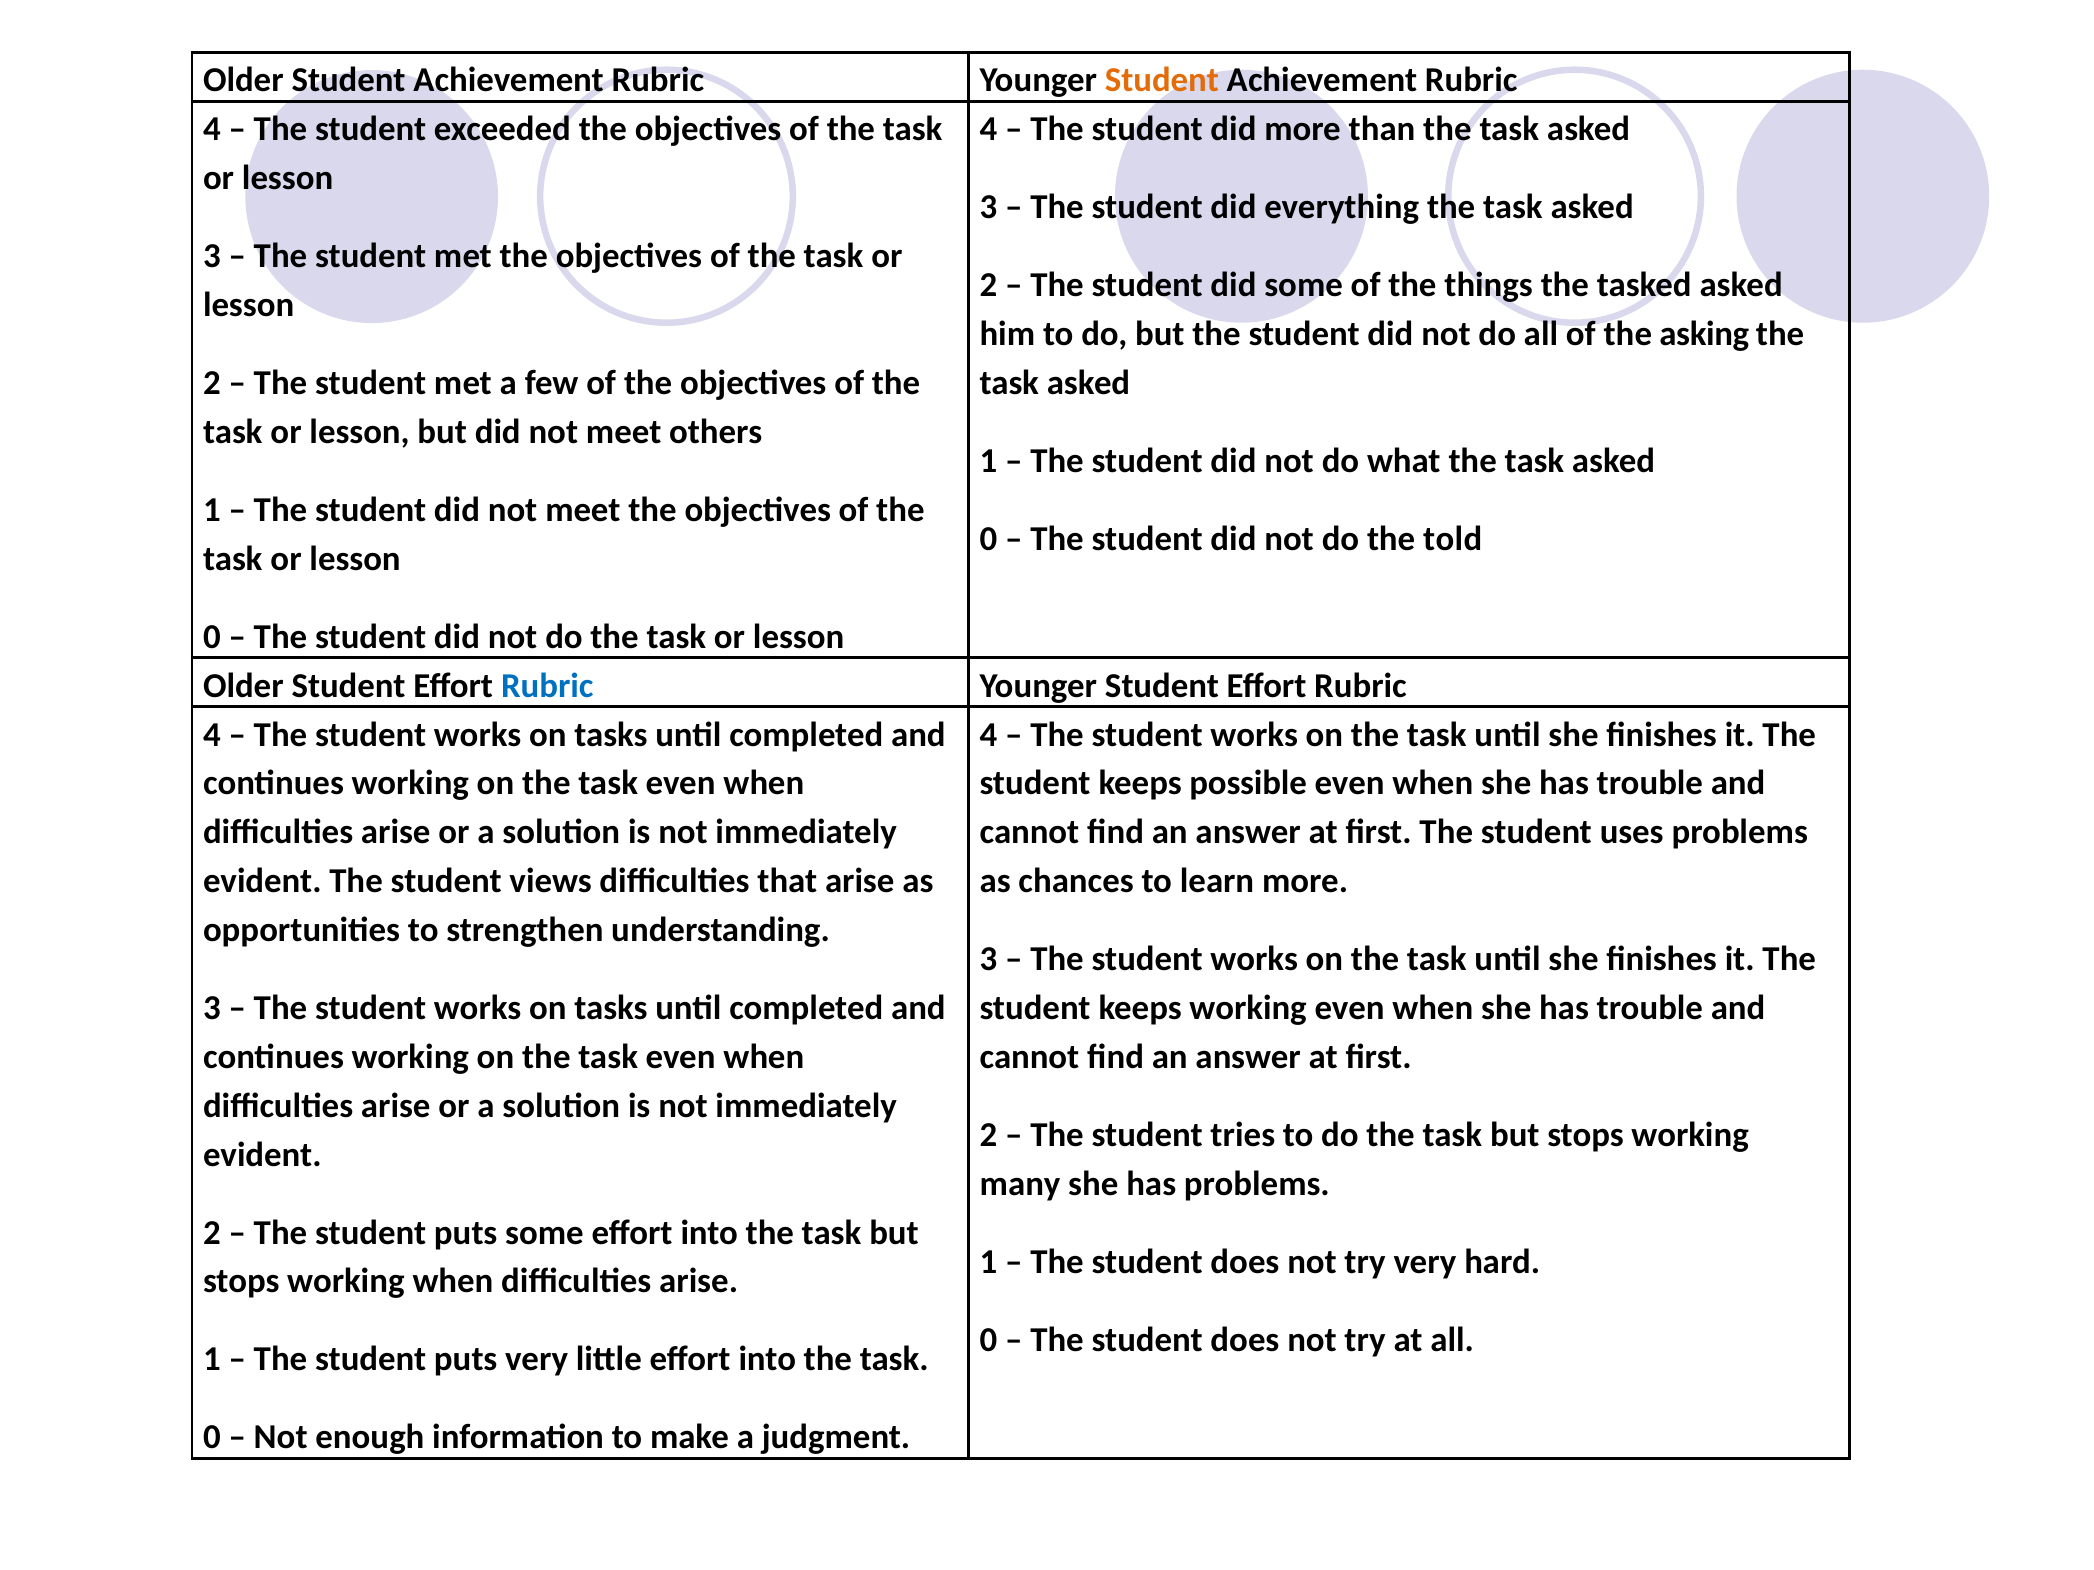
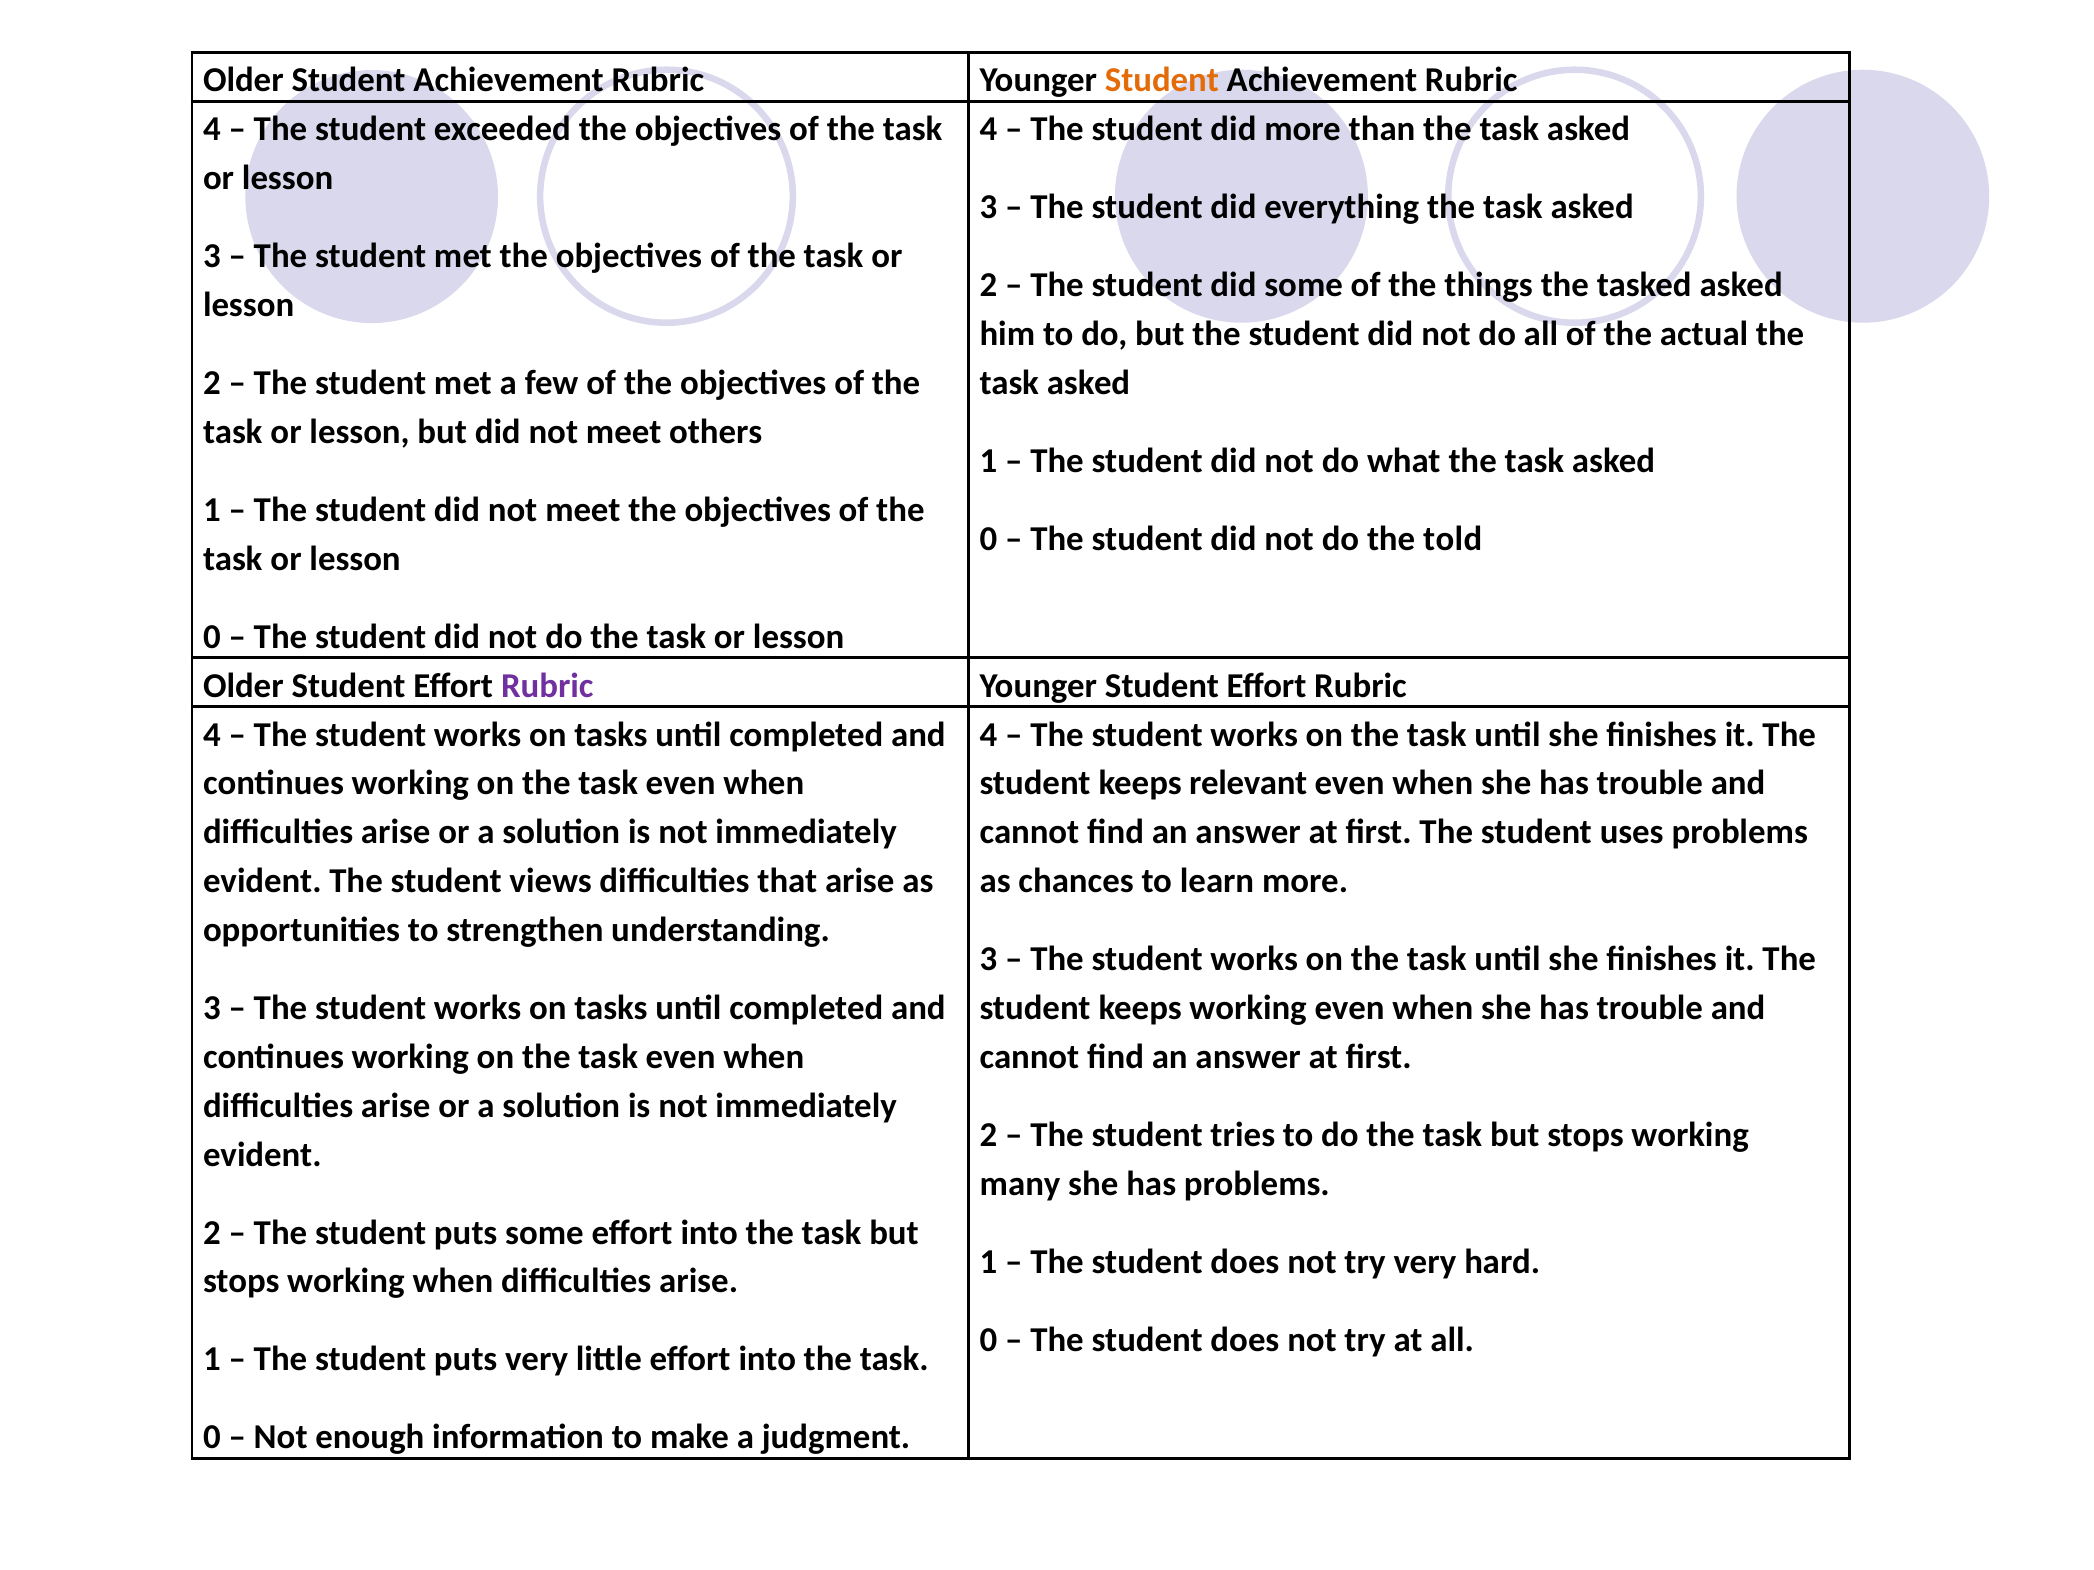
asking: asking -> actual
Rubric at (547, 686) colour: blue -> purple
possible: possible -> relevant
